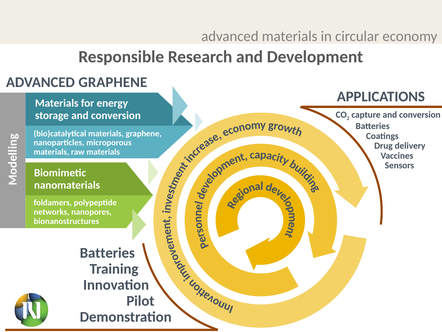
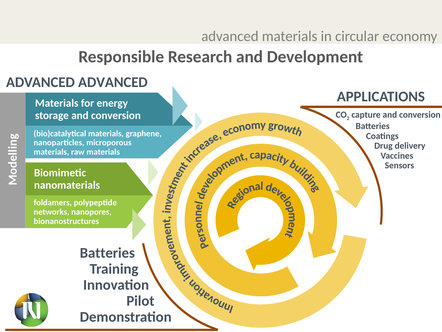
ADVANCED GRAPHENE: GRAPHENE -> ADVANCED
